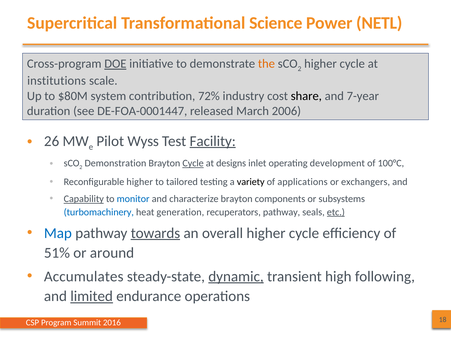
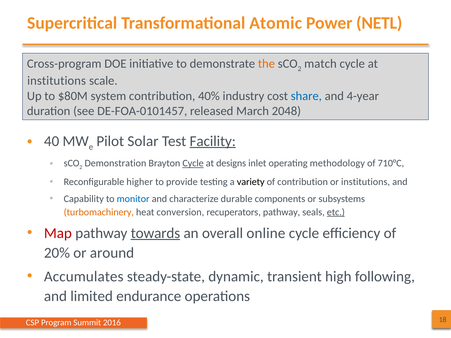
Science: Science -> Atomic
DOE underline: present -> none
higher at (320, 64): higher -> match
72%: 72% -> 40%
share colour: black -> blue
7-year: 7-year -> 4-year
DE-FOA-0001447: DE-FOA-0001447 -> DE-FOA-0101457
2006: 2006 -> 2048
26: 26 -> 40
Wyss: Wyss -> Solar
development: development -> methodology
100°C: 100°C -> 710°C
tailored: tailored -> provide
of applications: applications -> contribution
or exchangers: exchangers -> institutions
Capability underline: present -> none
characterize brayton: brayton -> durable
turbomachinery colour: blue -> orange
generation: generation -> conversion
Map colour: blue -> red
overall higher: higher -> online
51%: 51% -> 20%
dynamic underline: present -> none
limited underline: present -> none
